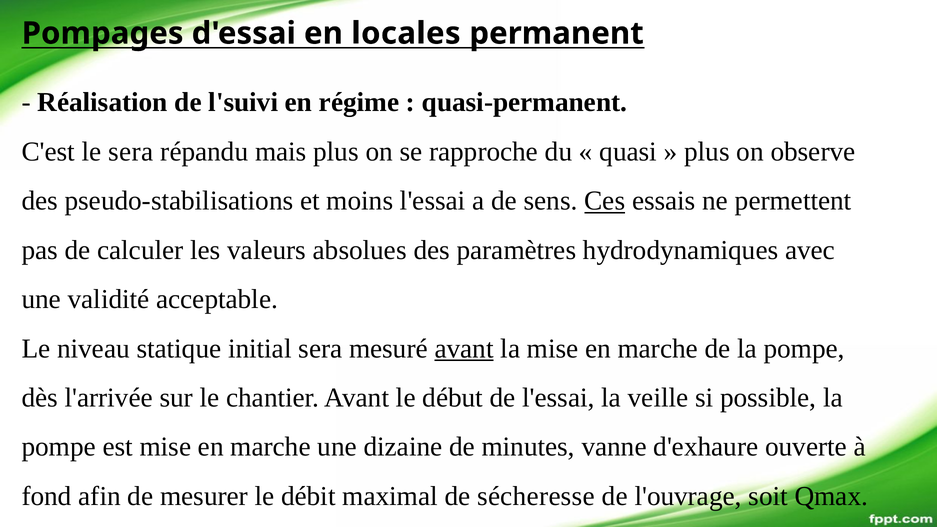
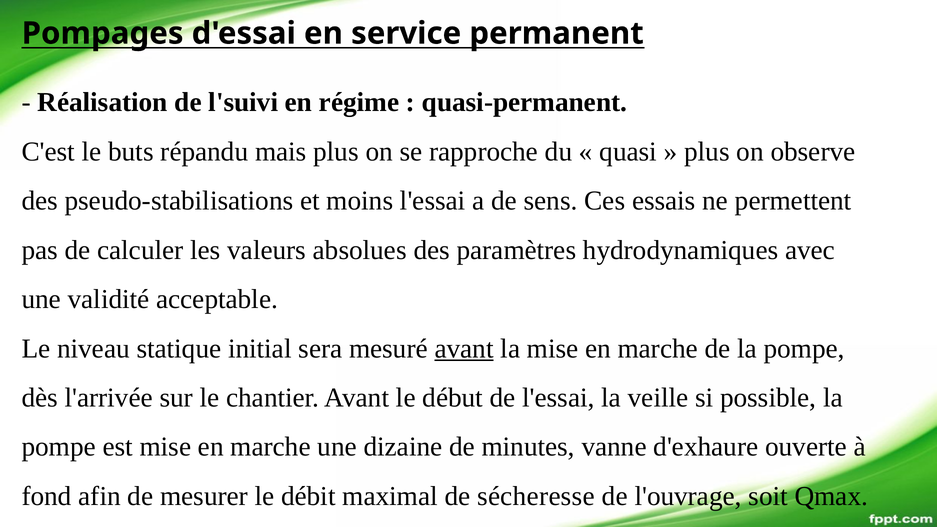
locales: locales -> service
le sera: sera -> buts
Ces underline: present -> none
